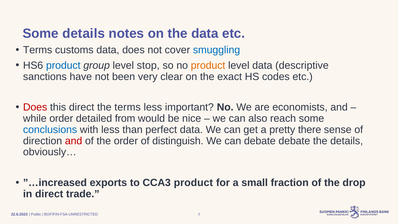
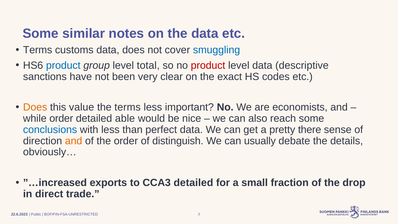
Some details: details -> similar
stop: stop -> total
product at (208, 65) colour: orange -> red
Does at (35, 107) colour: red -> orange
this direct: direct -> value
from: from -> able
and at (74, 141) colour: red -> orange
can debate: debate -> usually
CCA3 product: product -> detailed
